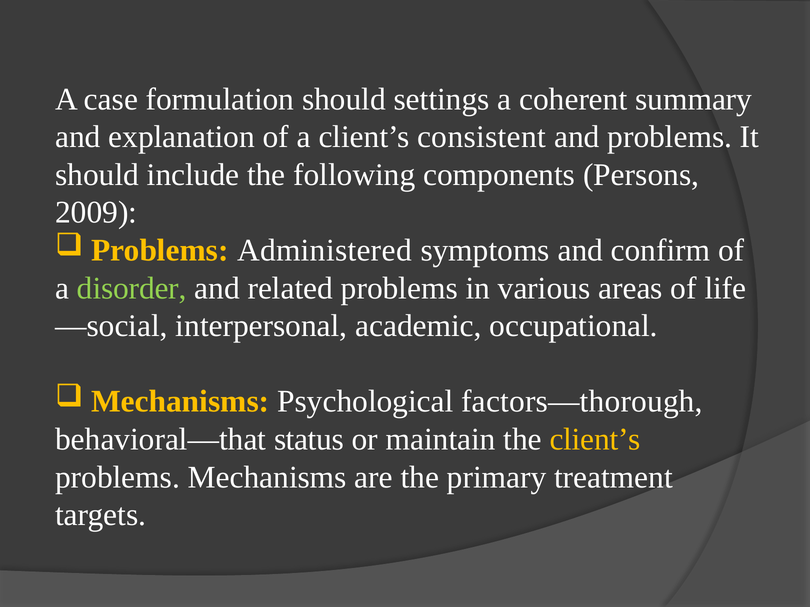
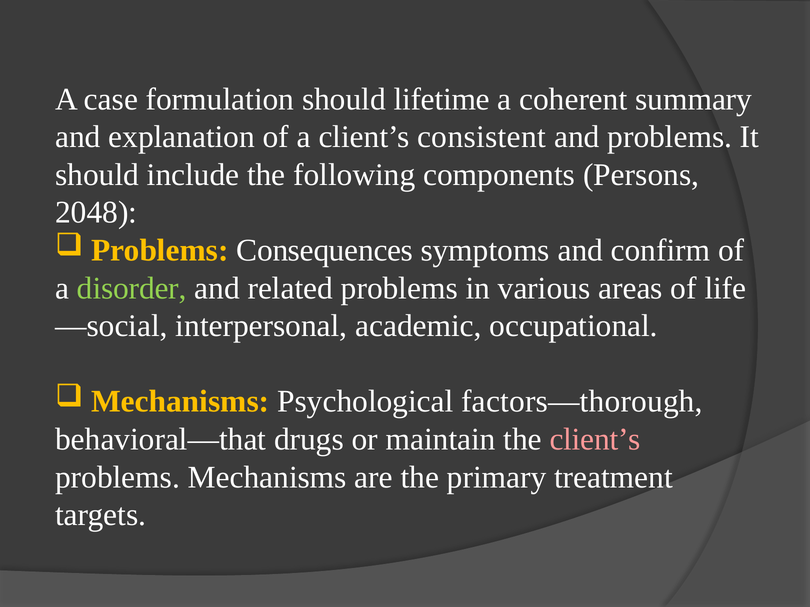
settings: settings -> lifetime
2009: 2009 -> 2048
Administered: Administered -> Consequences
status: status -> drugs
client’s at (595, 440) colour: yellow -> pink
